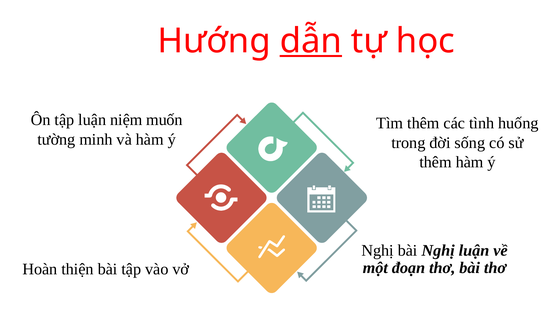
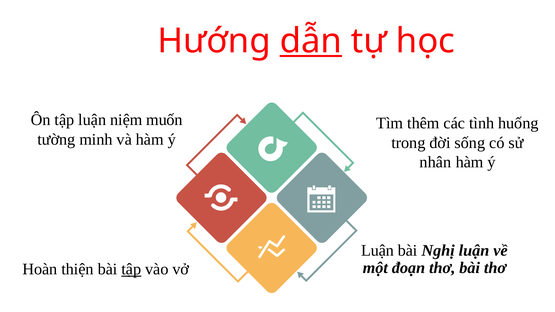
thêm at (436, 162): thêm -> nhân
Nghị at (378, 250): Nghị -> Luận
tập at (131, 269) underline: none -> present
